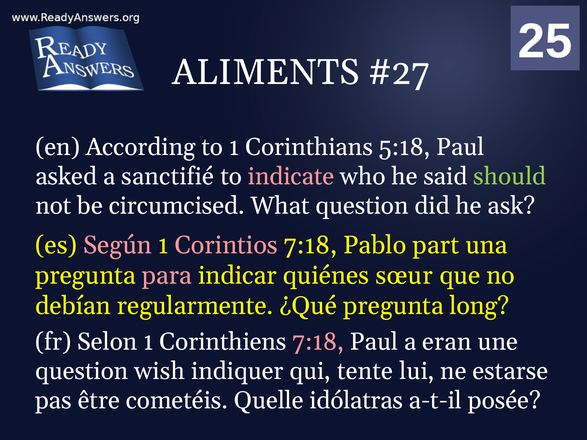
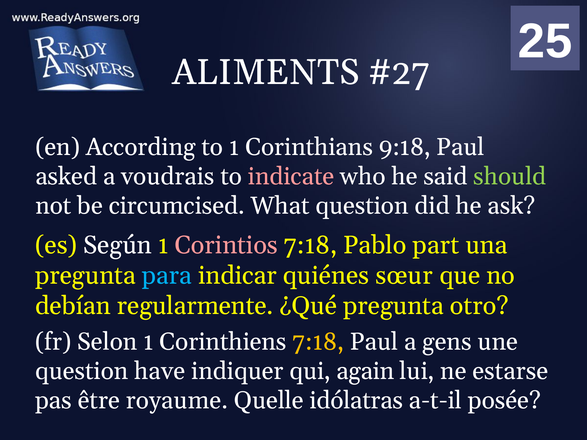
5:18: 5:18 -> 9:18
sanctifié: sanctifié -> voudrais
Según colour: pink -> white
para colour: pink -> light blue
long: long -> otro
7:18 at (318, 342) colour: pink -> yellow
eran: eran -> gens
wish: wish -> have
tente: tente -> again
cometéis: cometéis -> royaume
